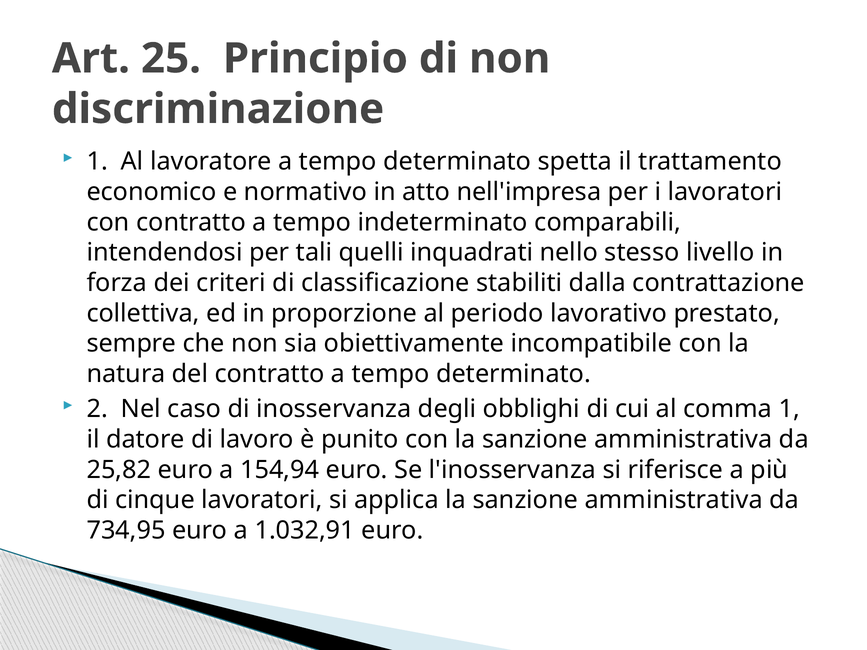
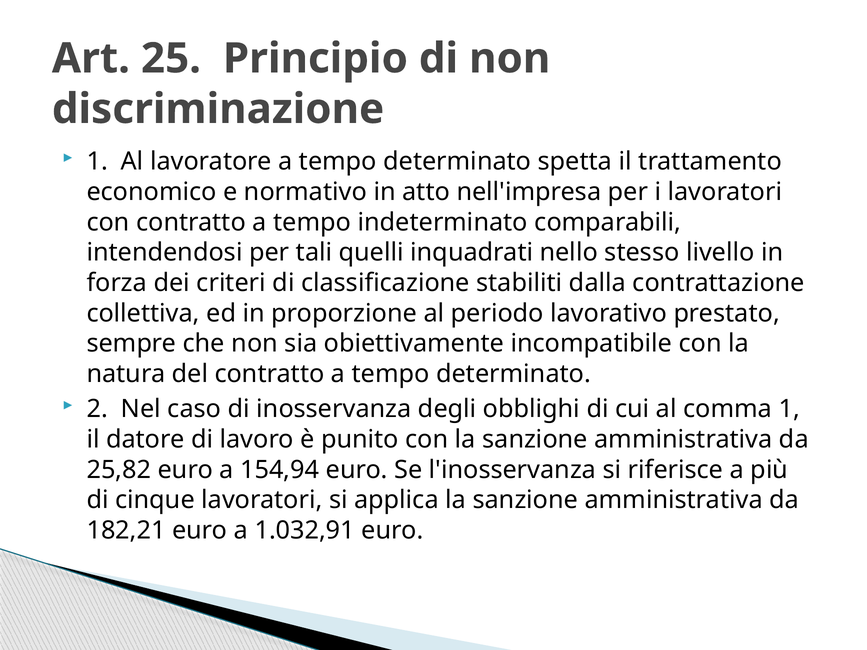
734,95: 734,95 -> 182,21
